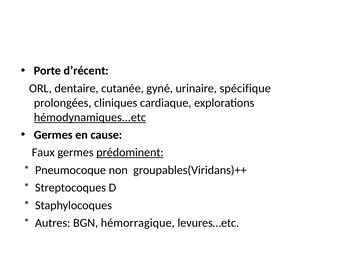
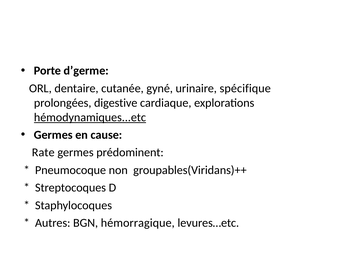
d’récent: d’récent -> d’germe
cliniques: cliniques -> digestive
Faux: Faux -> Rate
prédominent underline: present -> none
